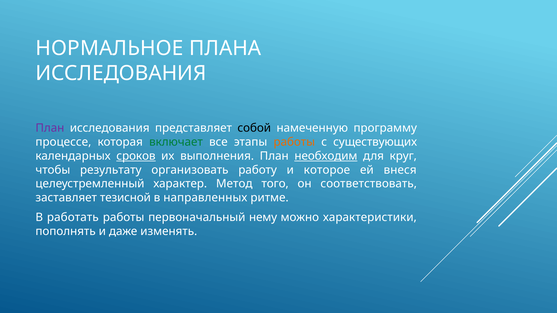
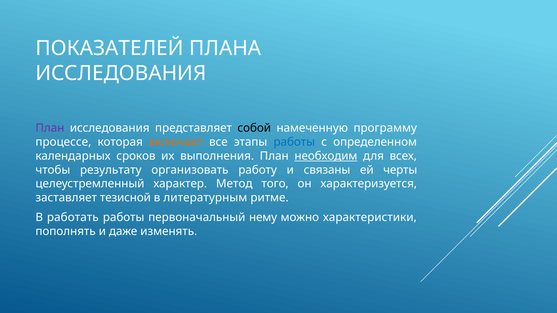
НОРМАЛЬНОЕ: НОРМАЛЬНОЕ -> ПОКАЗАТЕЛЕЙ
включает colour: green -> orange
работы at (294, 142) colour: orange -> blue
существующих: существующих -> определенном
сроков underline: present -> none
круг: круг -> всех
которое: которое -> связаны
внеся: внеся -> черты
соответствовать: соответствовать -> характеризуется
направленных: направленных -> литературным
